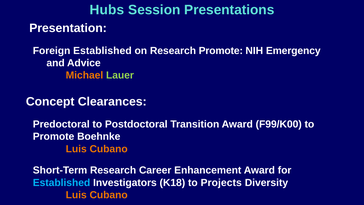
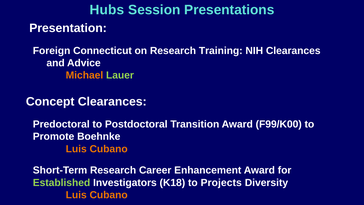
Foreign Established: Established -> Connecticut
Research Promote: Promote -> Training
NIH Emergency: Emergency -> Clearances
Established at (62, 182) colour: light blue -> light green
